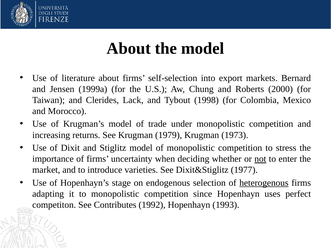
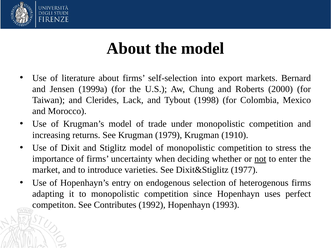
1973: 1973 -> 1910
stage: stage -> entry
heterogenous underline: present -> none
